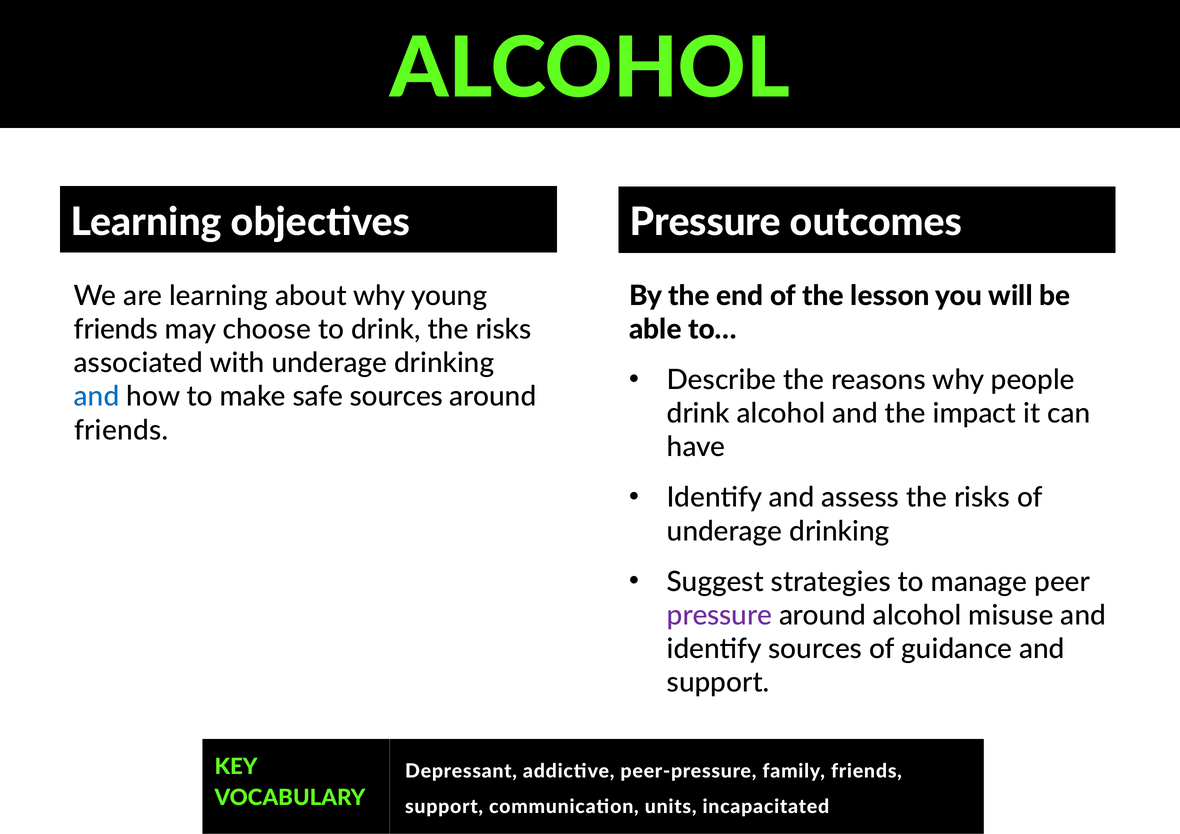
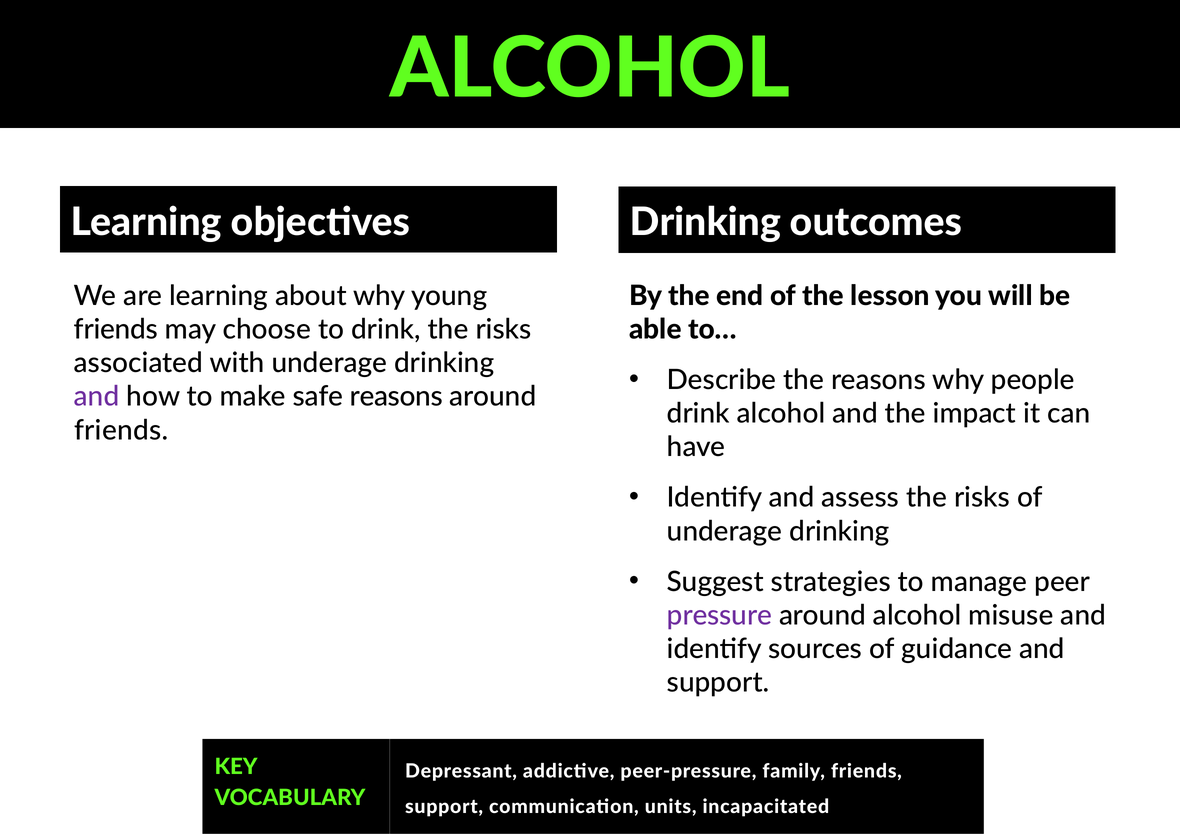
objectives Pressure: Pressure -> Drinking
and at (97, 397) colour: blue -> purple
safe sources: sources -> reasons
